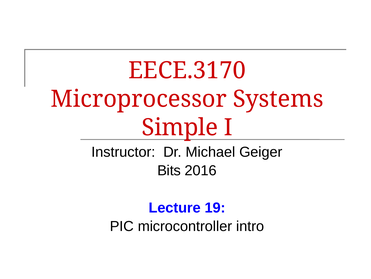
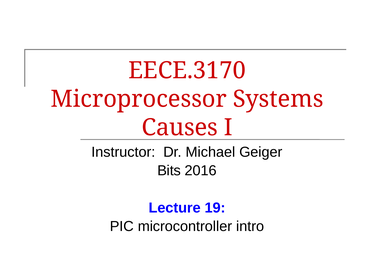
Simple: Simple -> Causes
